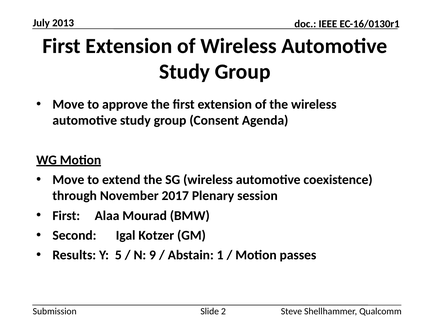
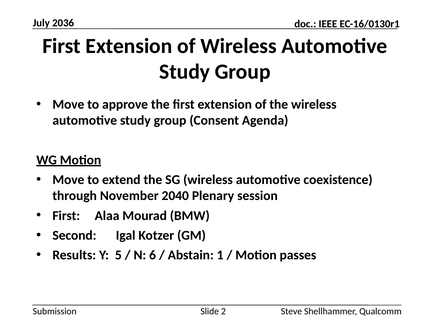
2013: 2013 -> 2036
2017: 2017 -> 2040
9: 9 -> 6
